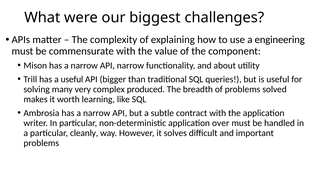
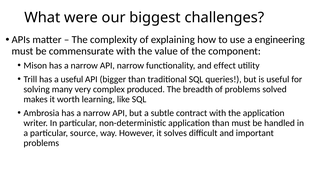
about: about -> effect
application over: over -> than
cleanly: cleanly -> source
